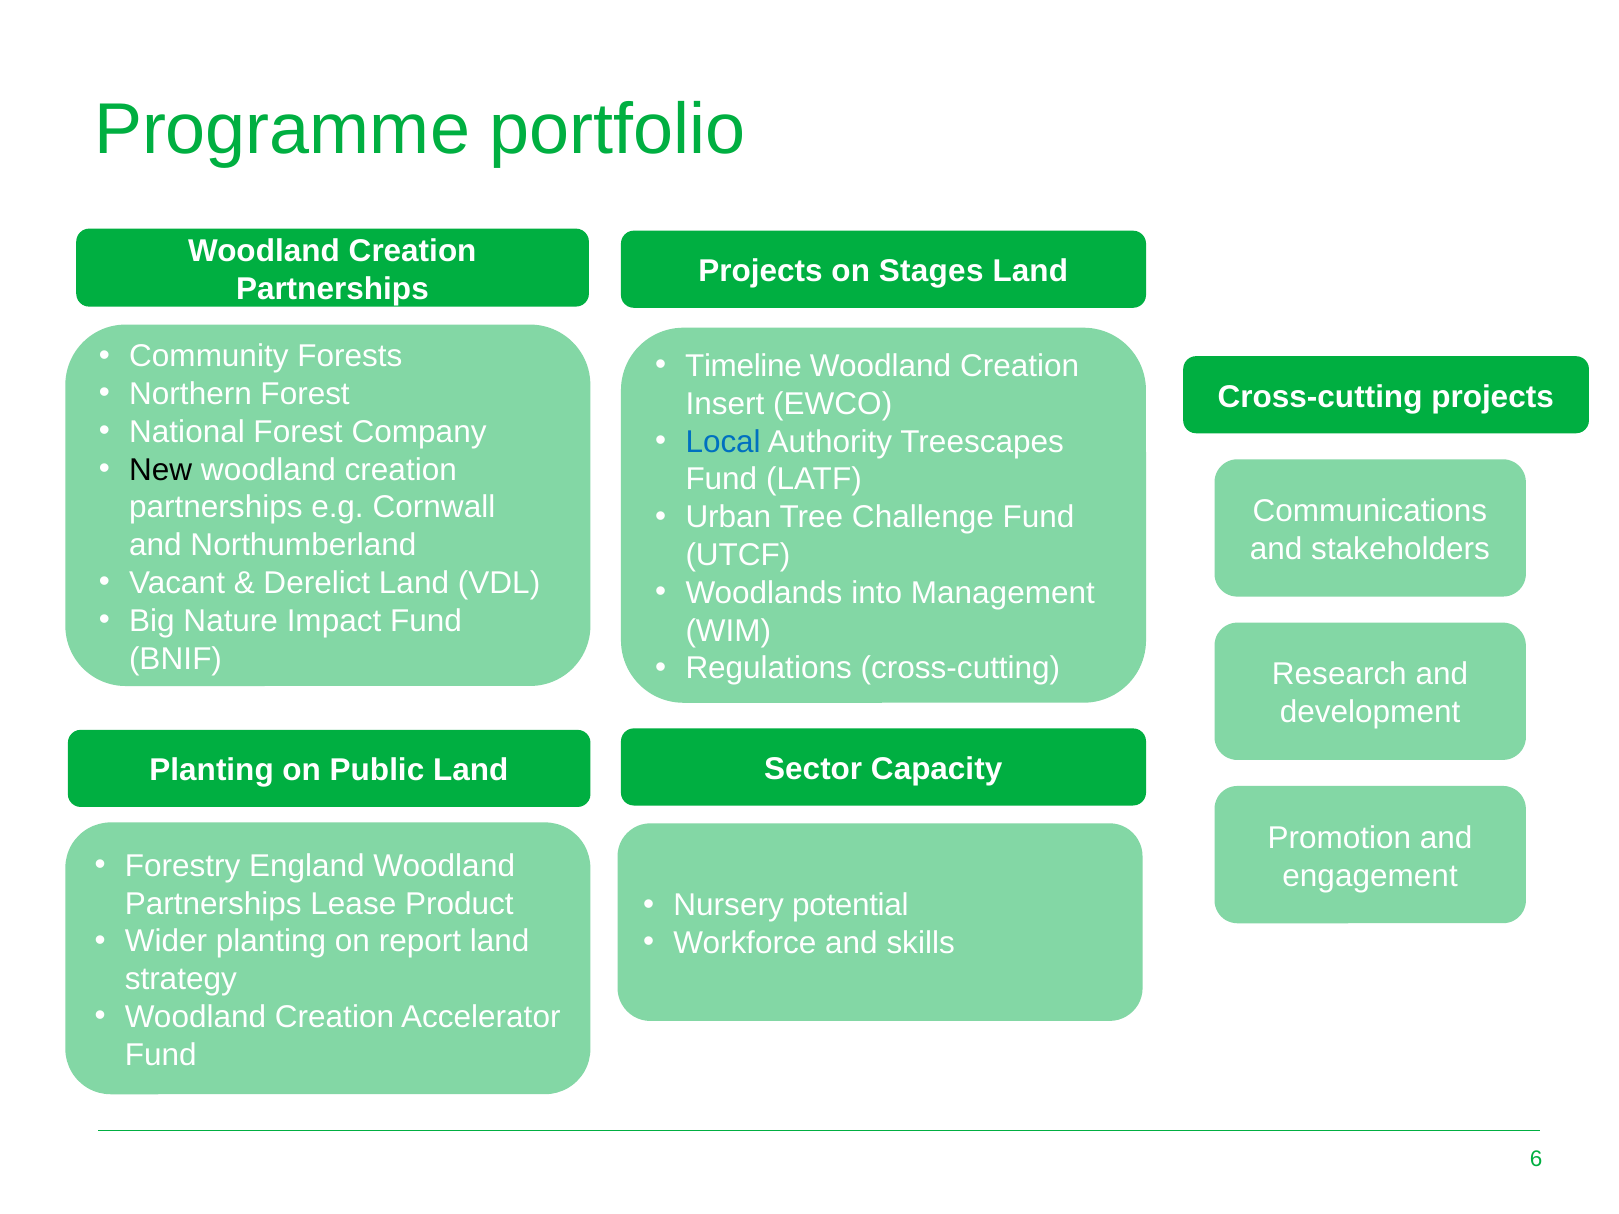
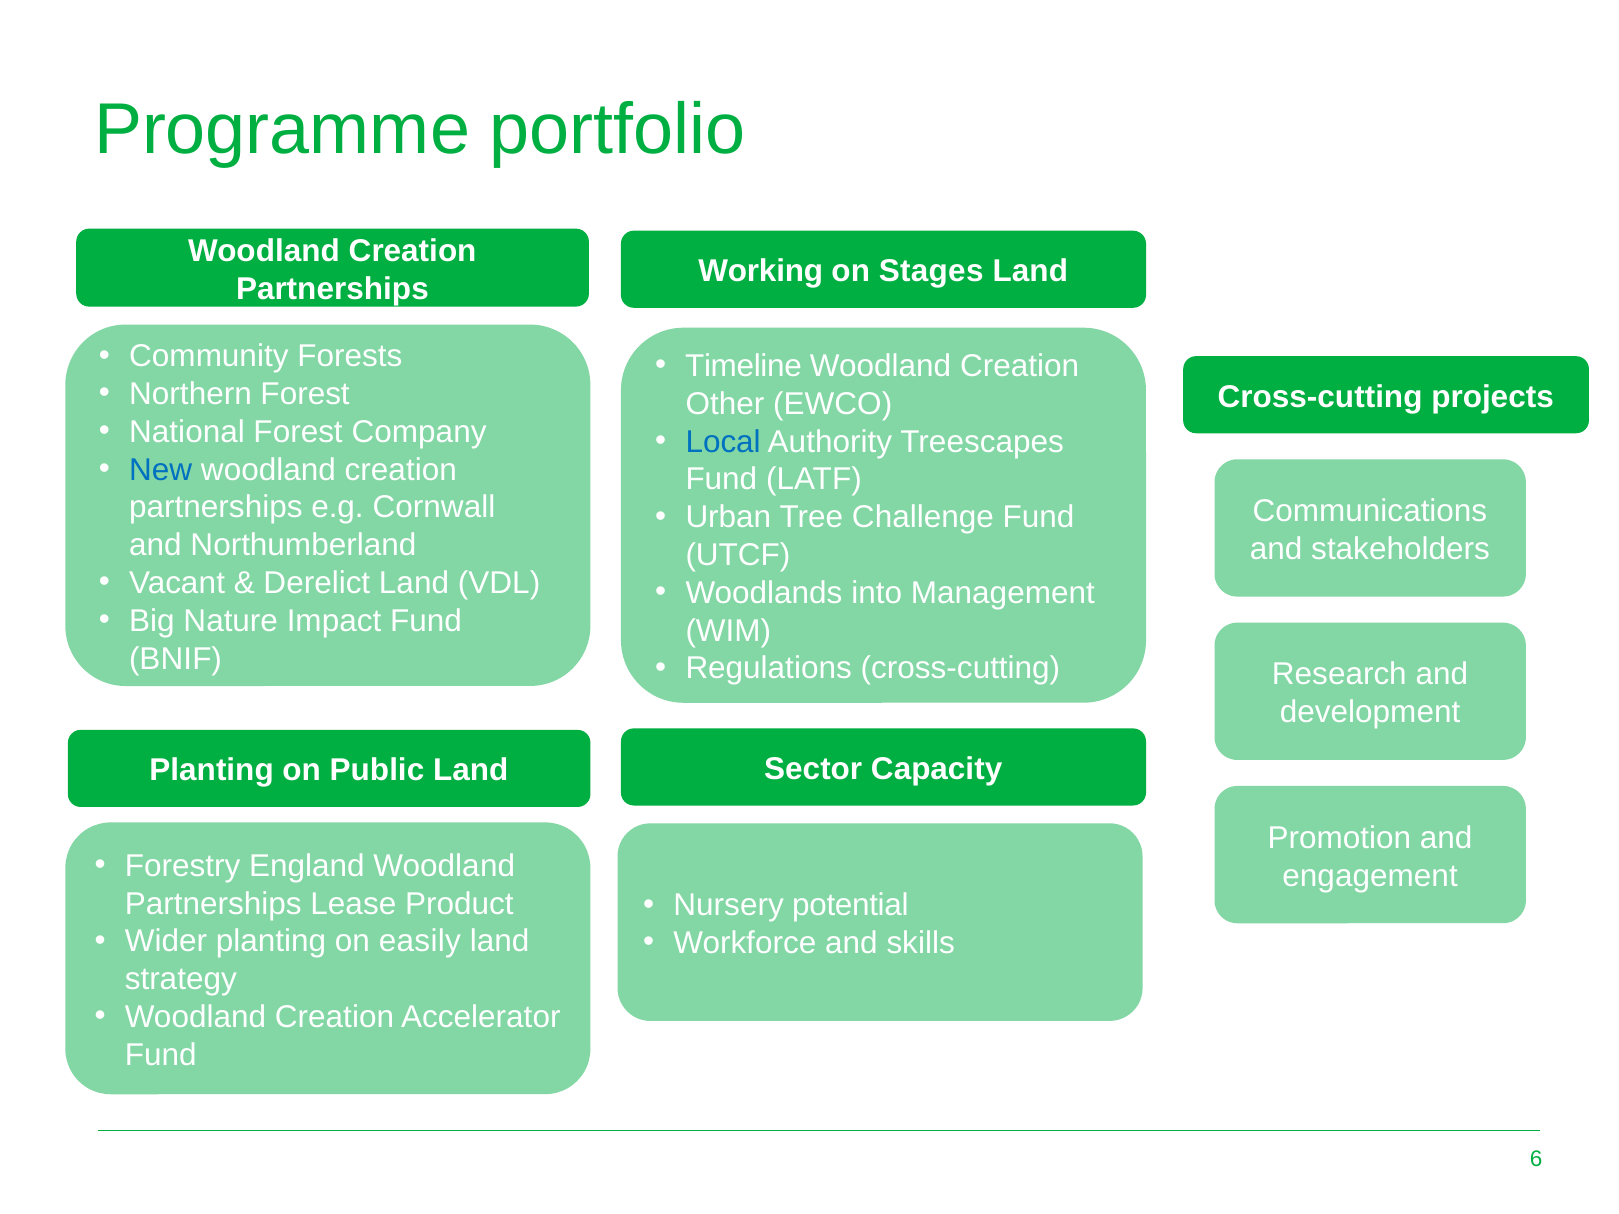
Projects at (761, 271): Projects -> Working
Insert: Insert -> Other
New colour: black -> blue
report: report -> easily
